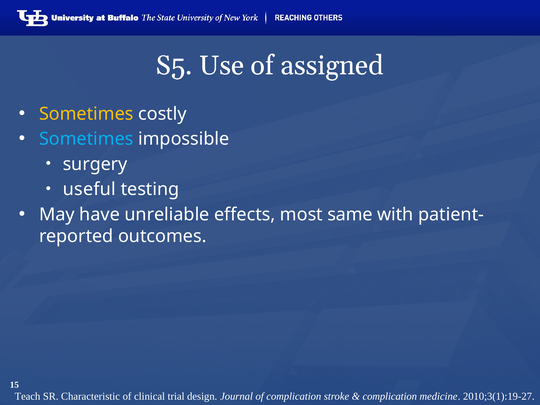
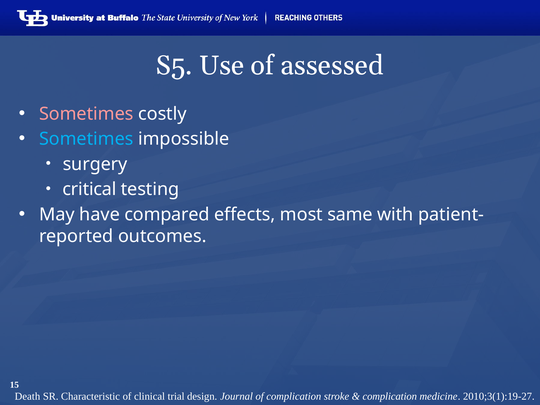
assigned: assigned -> assessed
Sometimes at (86, 114) colour: yellow -> pink
useful: useful -> critical
unreliable: unreliable -> compared
Teach: Teach -> Death
